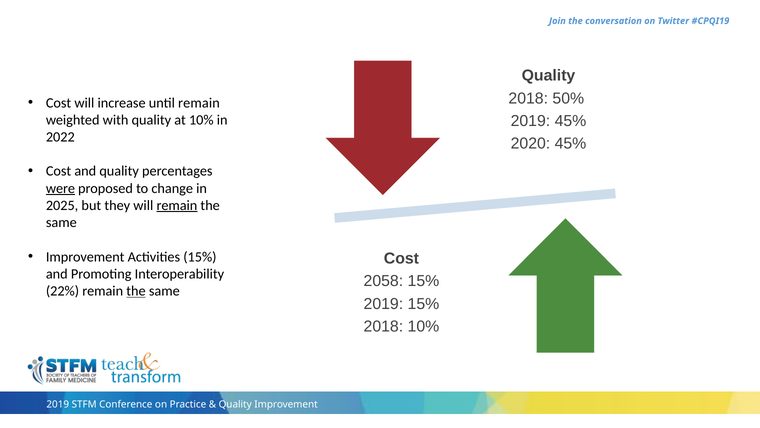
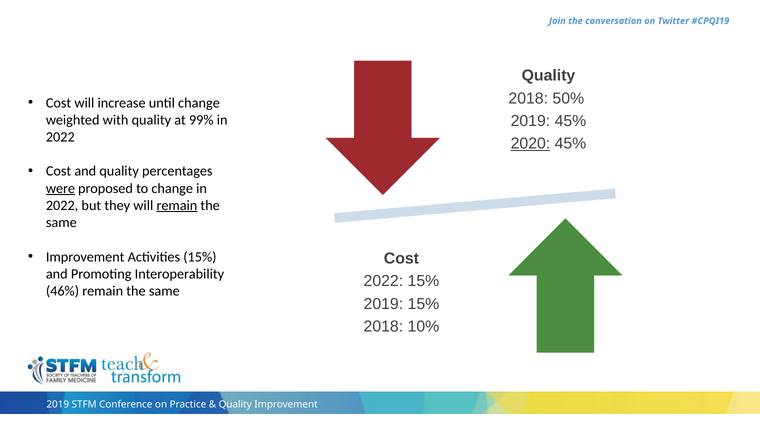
until remain: remain -> change
at 10%: 10% -> 99%
2020 underline: none -> present
2025 at (62, 205): 2025 -> 2022
2058 at (383, 281): 2058 -> 2022
22%: 22% -> 46%
the at (136, 291) underline: present -> none
